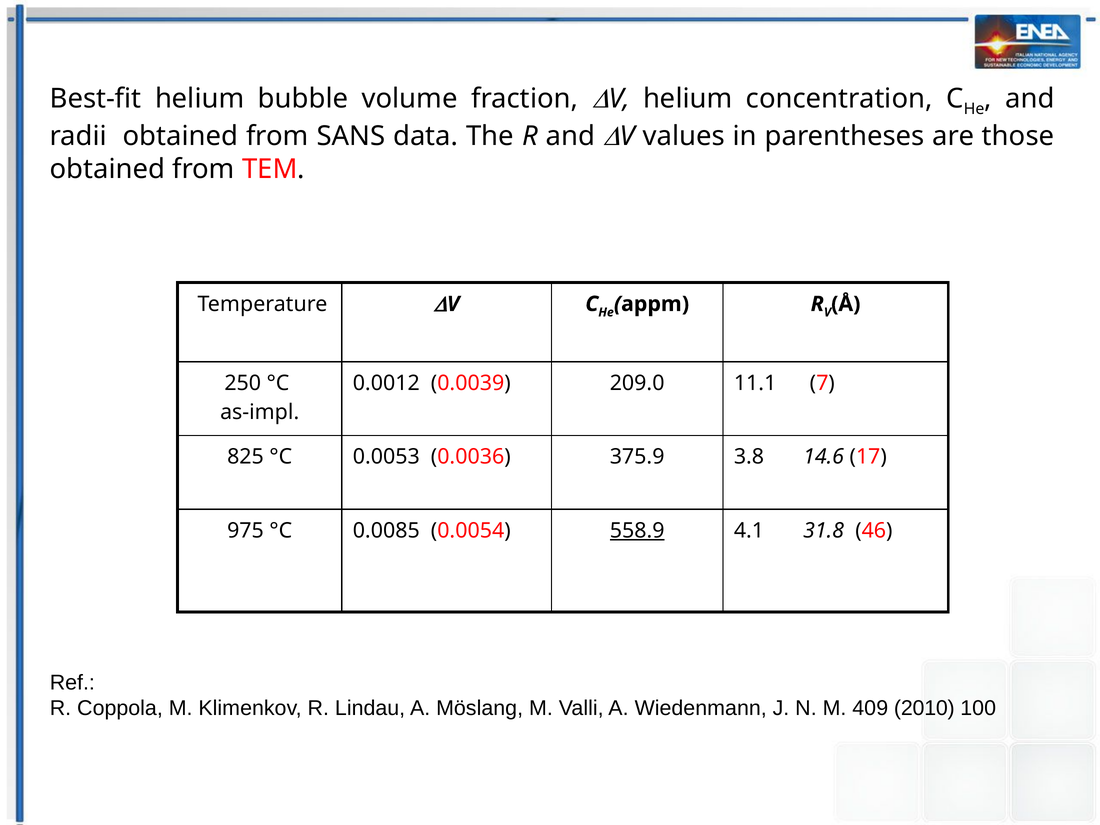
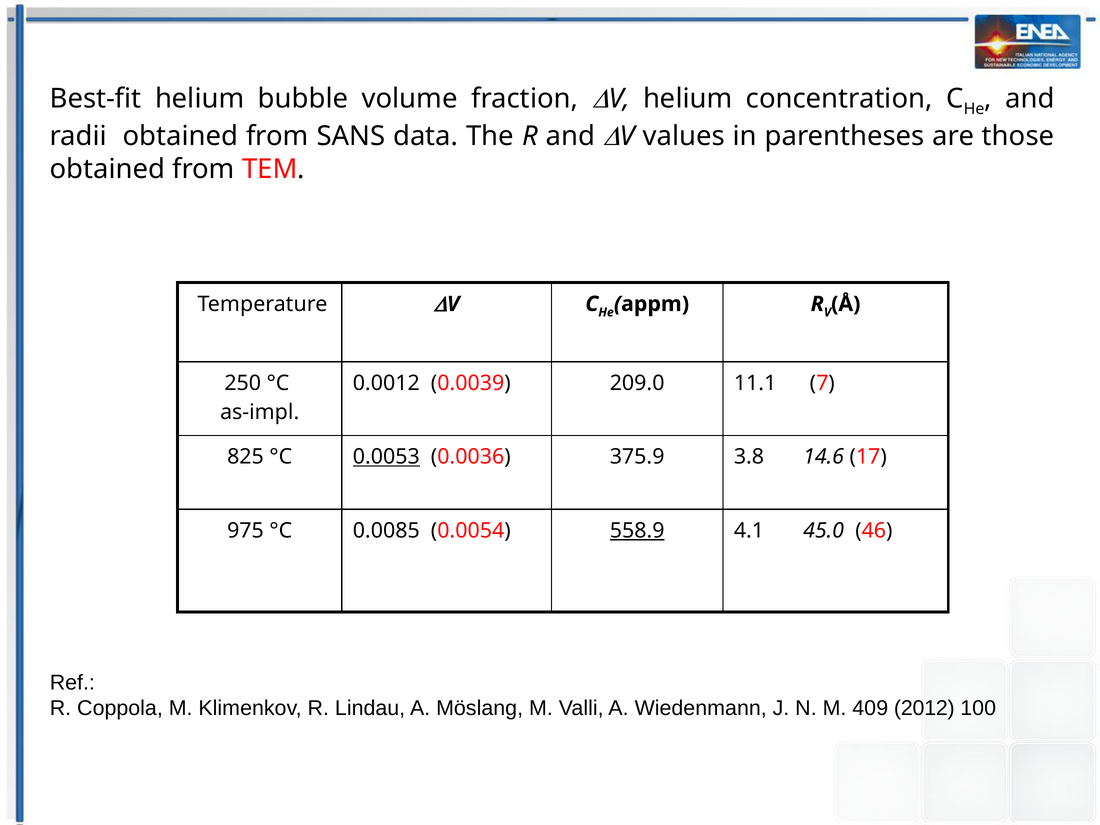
0.0053 underline: none -> present
31.8: 31.8 -> 45.0
2010: 2010 -> 2012
